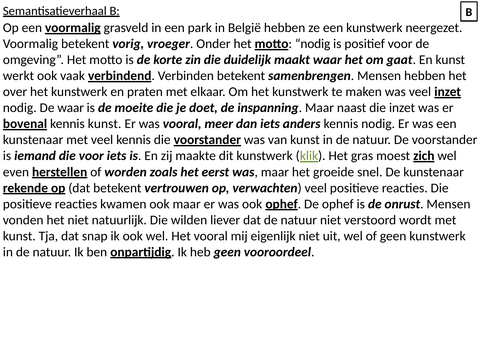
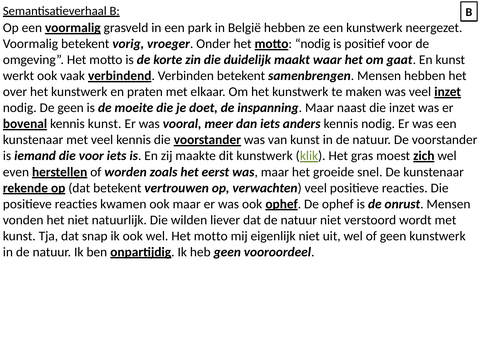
De waar: waar -> geen
wel Het vooral: vooral -> motto
